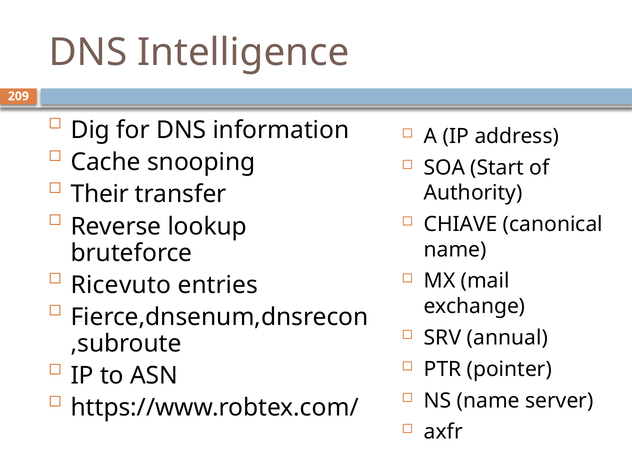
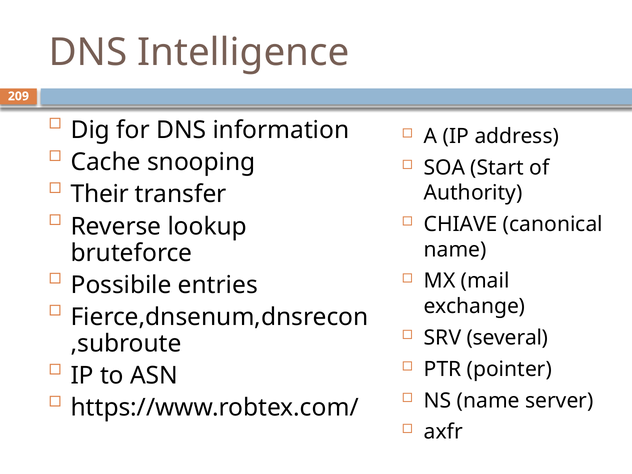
Ricevuto: Ricevuto -> Possibile
annual: annual -> several
